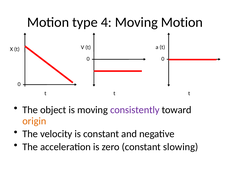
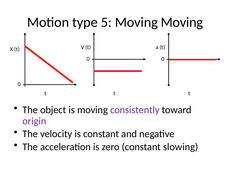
4: 4 -> 5
Moving Motion: Motion -> Moving
origin colour: orange -> purple
